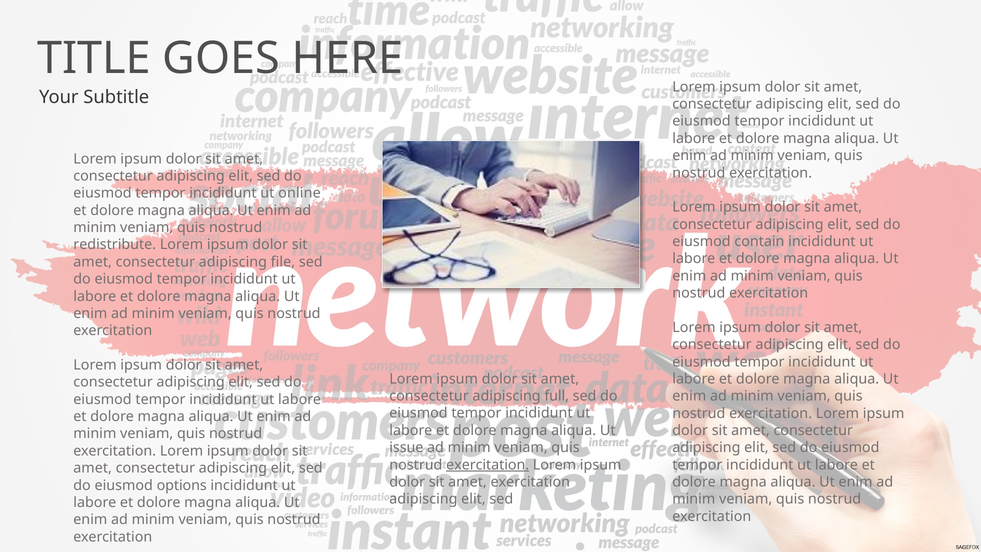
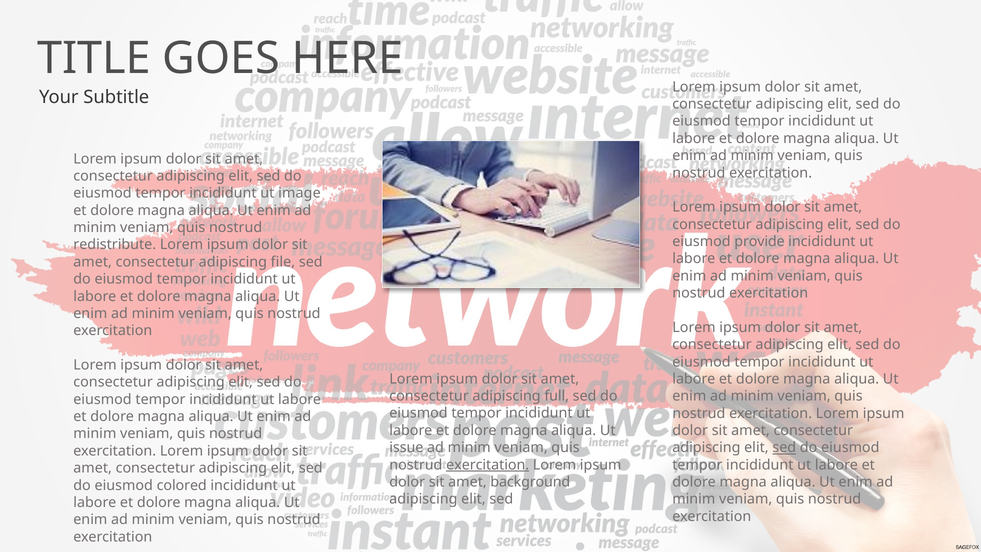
online: online -> image
contain: contain -> provide
sed at (784, 448) underline: none -> present
amet exercitation: exercitation -> background
options: options -> colored
